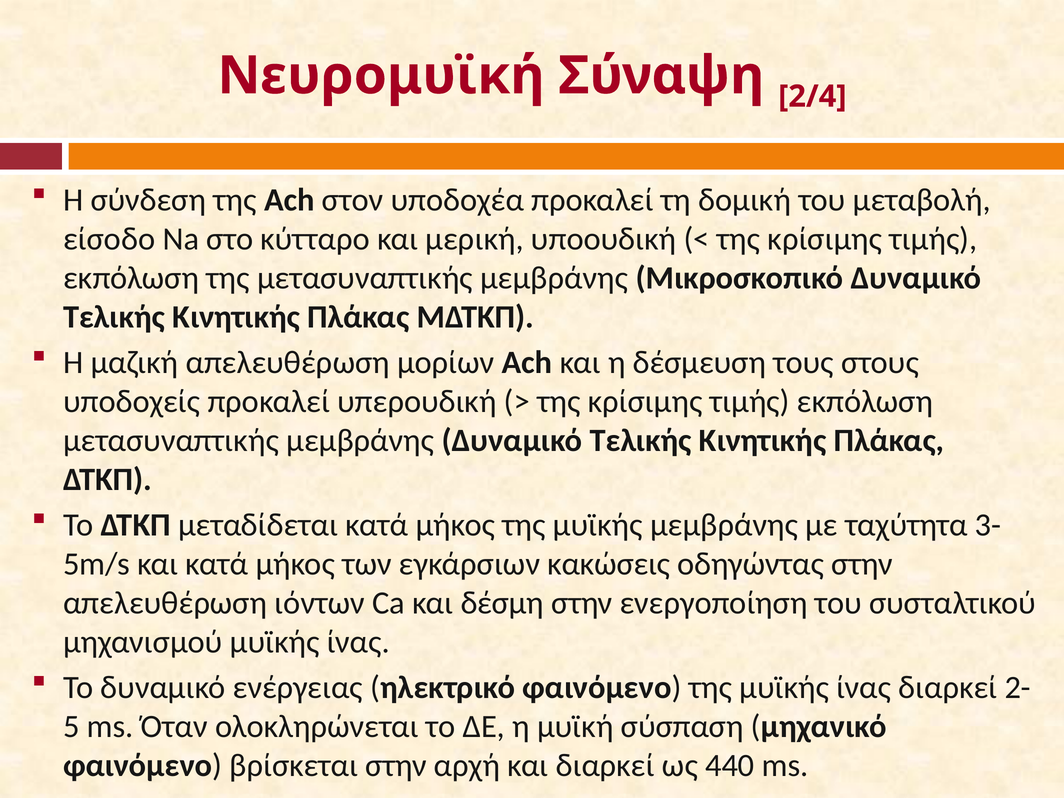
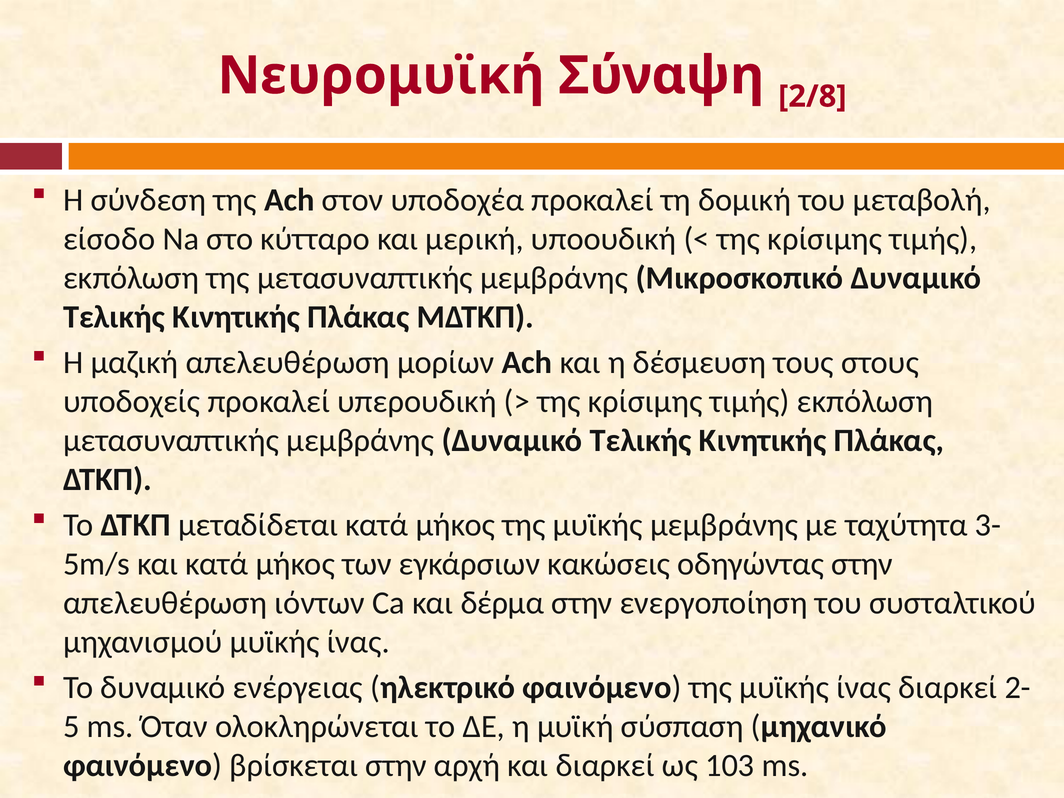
2/4: 2/4 -> 2/8
δέσμη: δέσμη -> δέρμα
440: 440 -> 103
